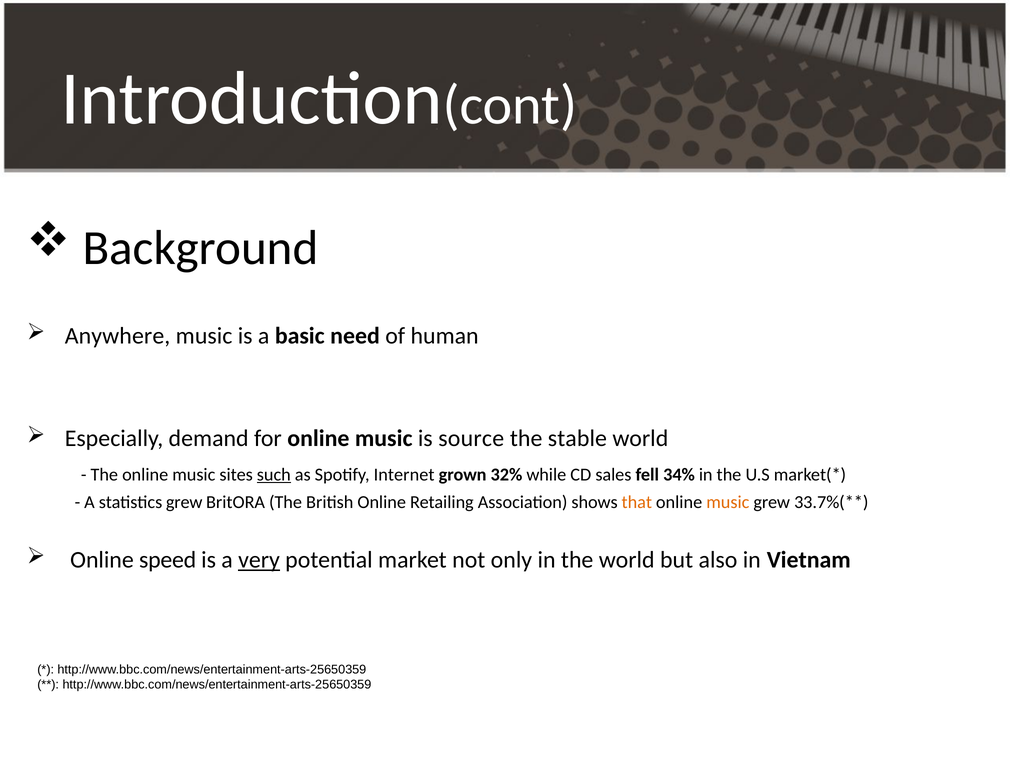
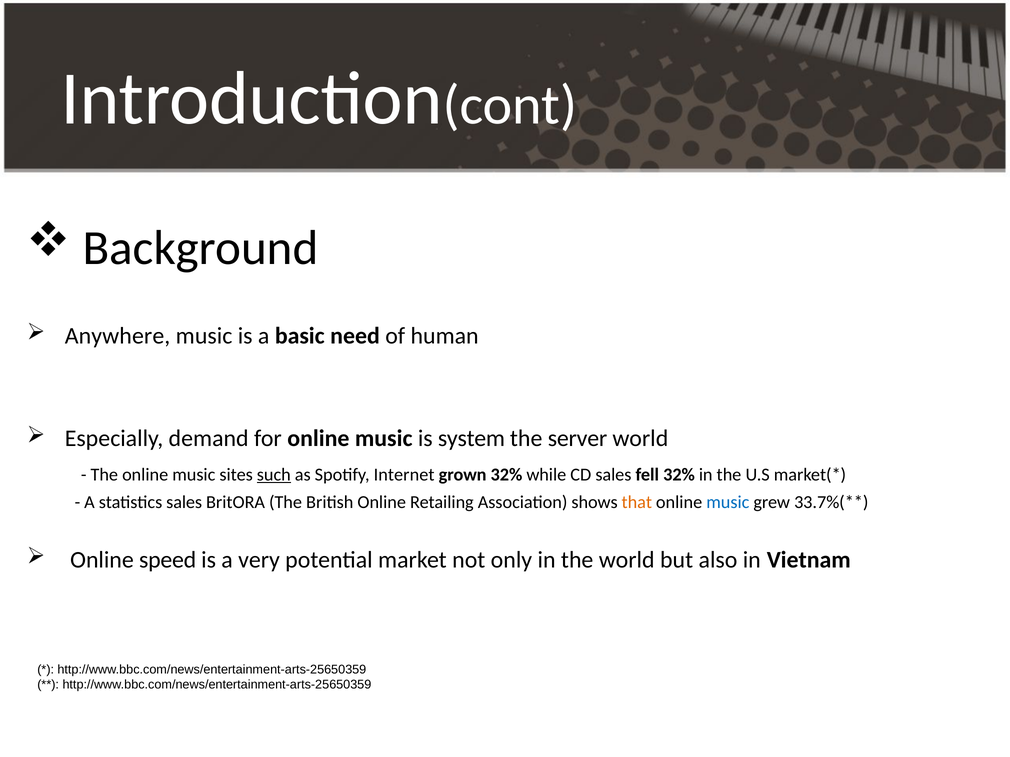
source: source -> system
stable: stable -> server
fell 34%: 34% -> 32%
statistics grew: grew -> sales
music at (728, 503) colour: orange -> blue
very underline: present -> none
